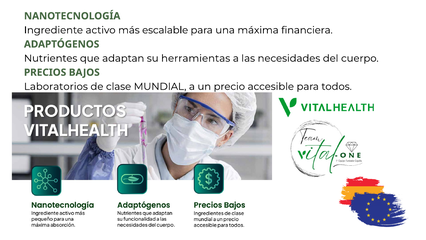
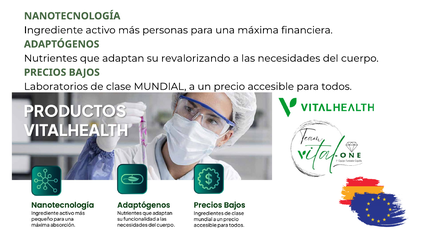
escalable: escalable -> personas
herramientas: herramientas -> revalorizando
